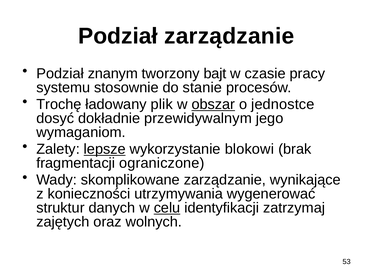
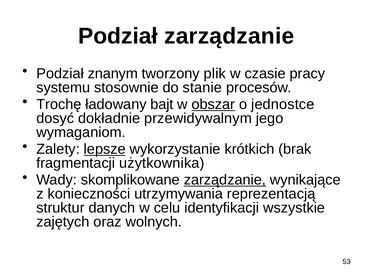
bajt: bajt -> plik
plik: plik -> bajt
blokowi: blokowi -> krótkich
ograniczone: ograniczone -> użytkownika
zarządzanie at (225, 180) underline: none -> present
wygenerować: wygenerować -> reprezentacją
celu underline: present -> none
zatrzymaj: zatrzymaj -> wszystkie
